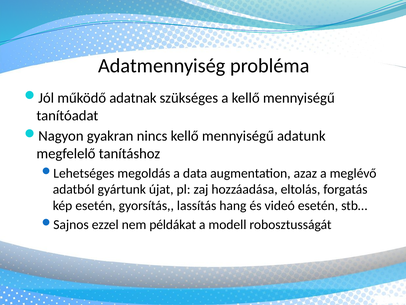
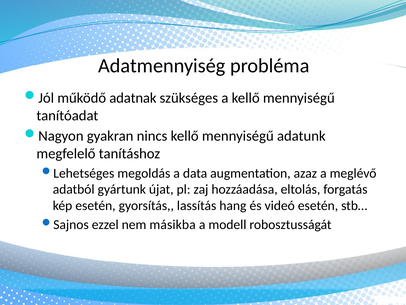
példákat: példákat -> másikba
